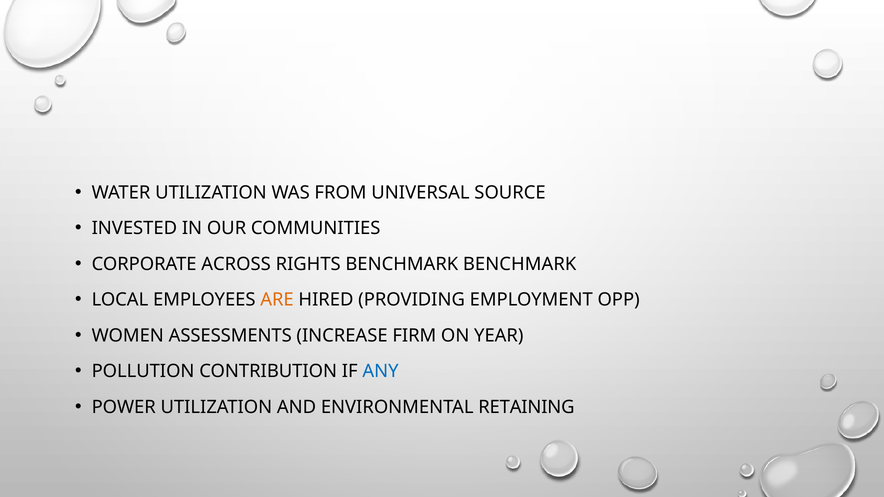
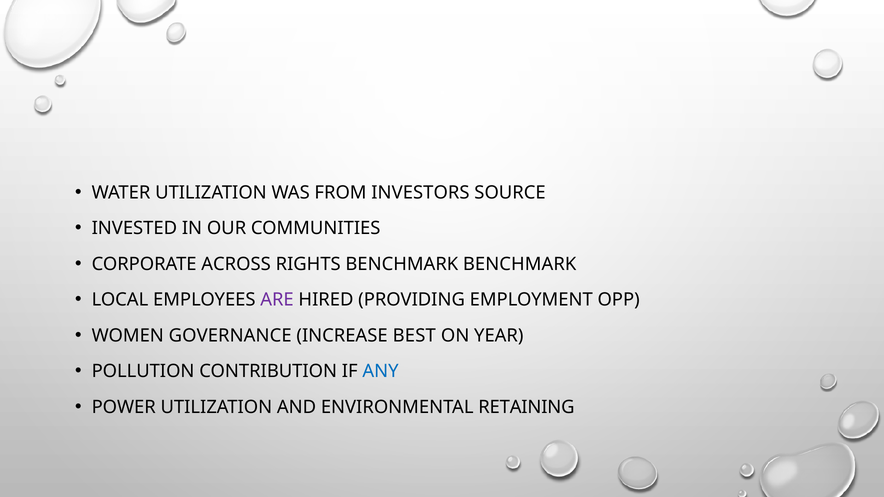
UNIVERSAL: UNIVERSAL -> INVESTORS
ARE colour: orange -> purple
ASSESSMENTS: ASSESSMENTS -> GOVERNANCE
FIRM: FIRM -> BEST
